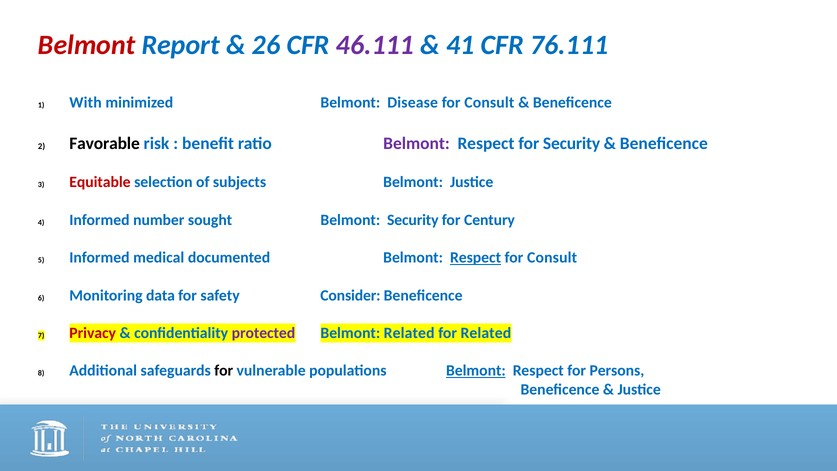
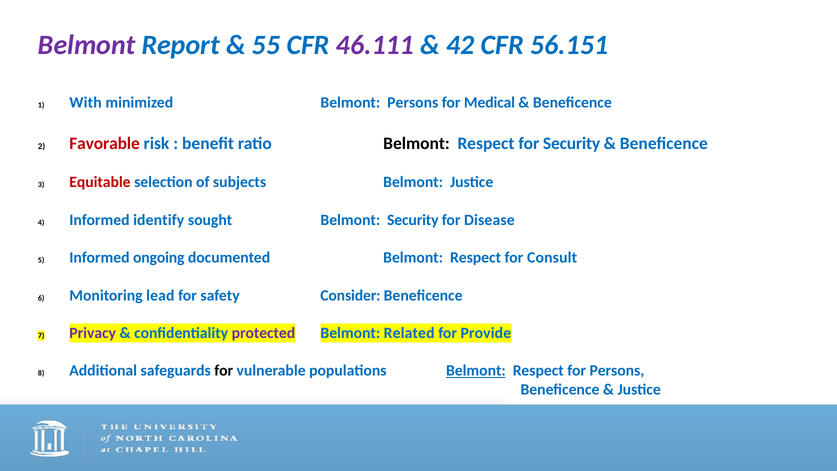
Belmont at (87, 45) colour: red -> purple
26: 26 -> 55
41: 41 -> 42
76.111: 76.111 -> 56.151
Belmont Disease: Disease -> Persons
Consult at (489, 103): Consult -> Medical
Favorable colour: black -> red
Belmont at (416, 144) colour: purple -> black
number: number -> identify
Century: Century -> Disease
medical: medical -> ongoing
Respect at (476, 258) underline: present -> none
data: data -> lead
Privacy colour: red -> purple
for Related: Related -> Provide
